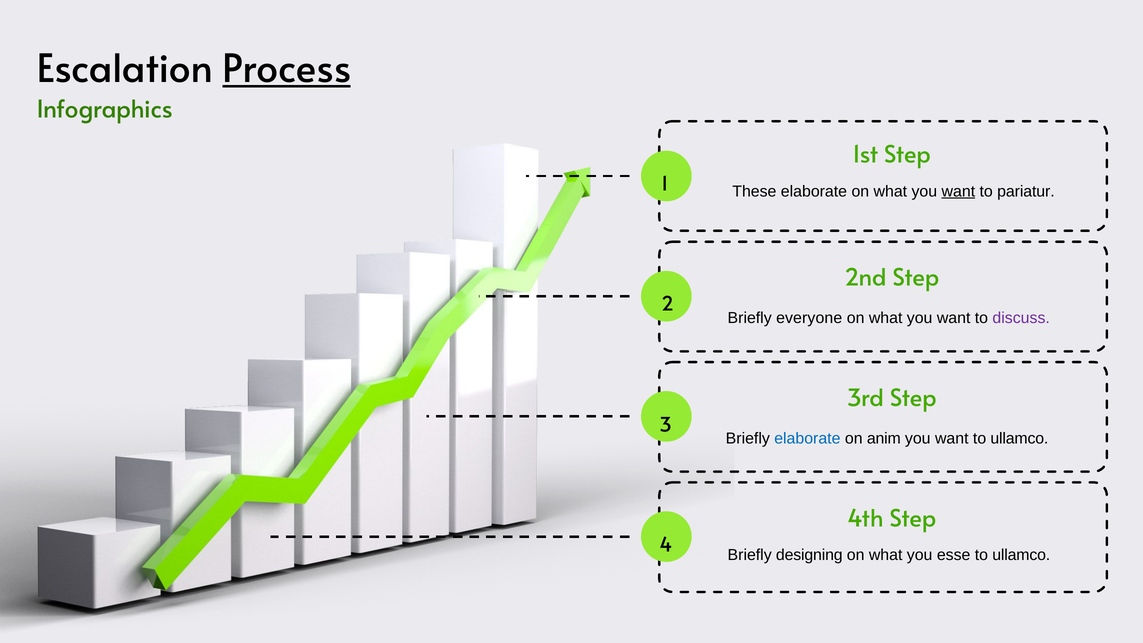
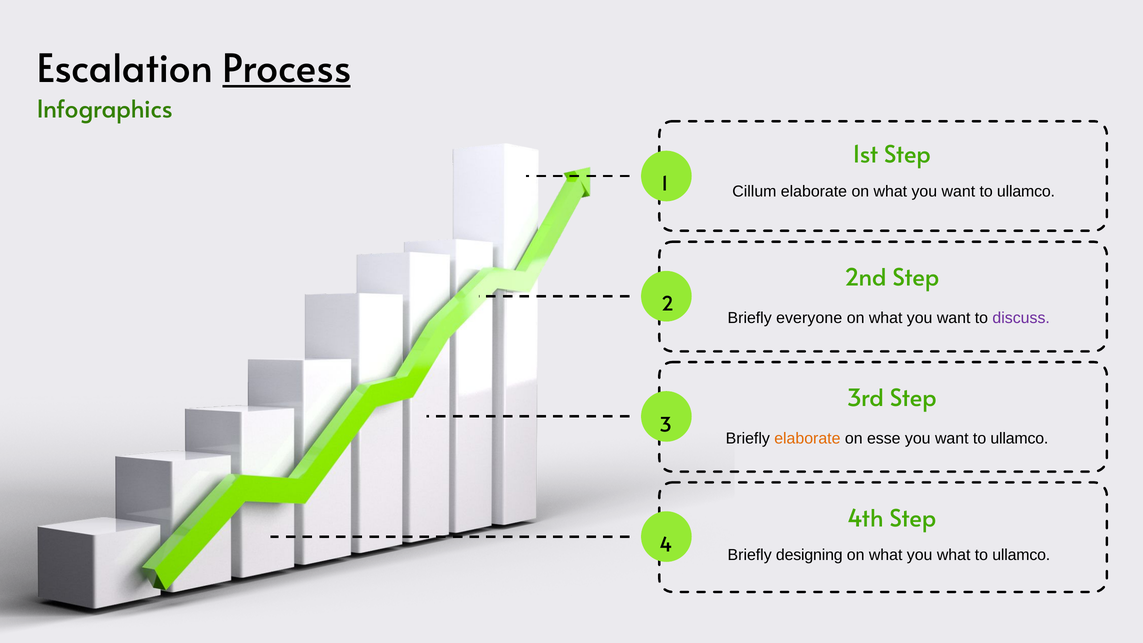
These: These -> Cillum
want at (958, 191) underline: present -> none
pariatur at (1026, 191): pariatur -> ullamco
elaborate at (807, 438) colour: blue -> orange
anim: anim -> esse
you esse: esse -> what
